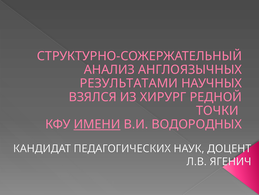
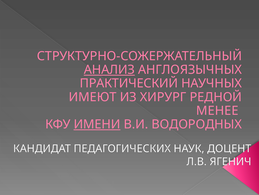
АНАЛИЗ underline: none -> present
РЕЗУЛЬТАТАМИ: РЕЗУЛЬТАТАМИ -> ПРАКТИЧЕСКИЙ
ВЗЯЛСЯ: ВЗЯЛСЯ -> ИМЕЮТ
ТОЧКИ: ТОЧКИ -> МЕНЕЕ
